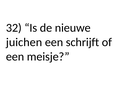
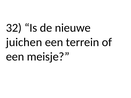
schrijft: schrijft -> terrein
